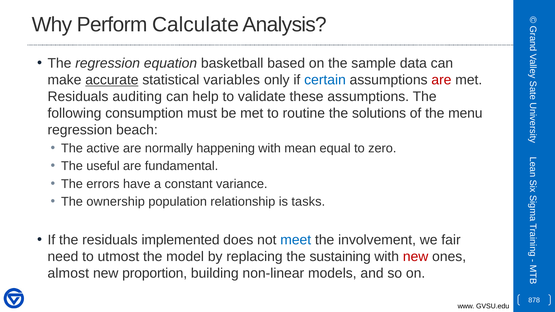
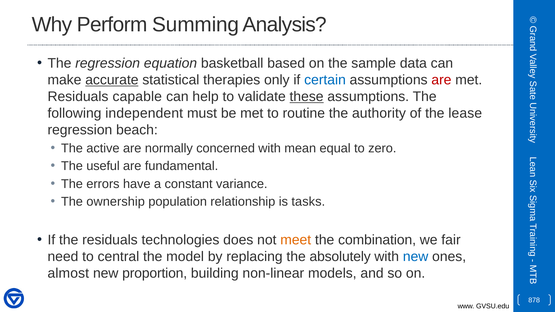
Calculate: Calculate -> Summing
variables: variables -> therapies
auditing: auditing -> capable
these underline: none -> present
consumption: consumption -> independent
solutions: solutions -> authority
menu: menu -> lease
happening: happening -> concerned
implemented: implemented -> technologies
meet colour: blue -> orange
involvement: involvement -> combination
utmost: utmost -> central
sustaining: sustaining -> absolutely
new at (416, 257) colour: red -> blue
